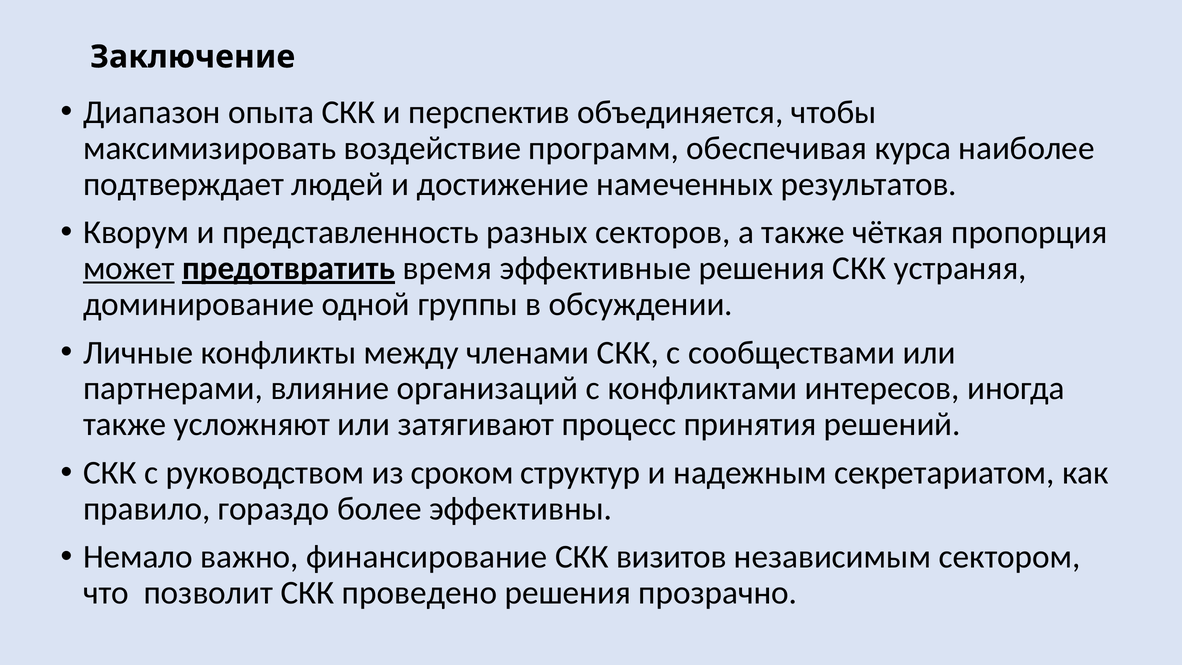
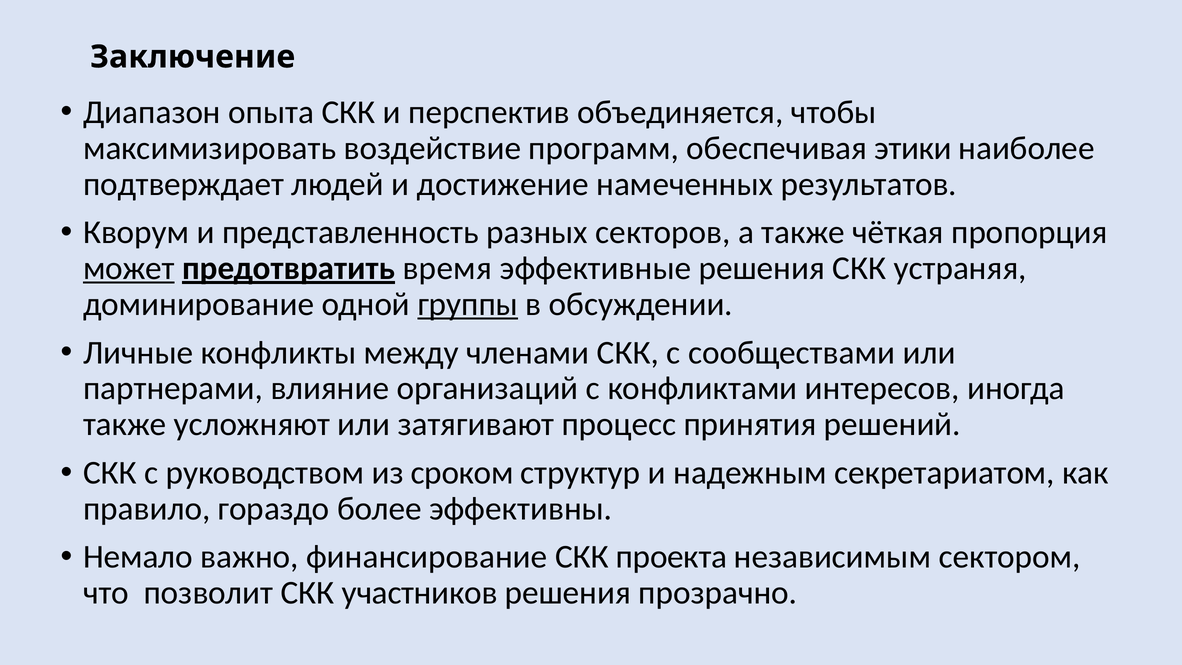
курса: курса -> этики
группы underline: none -> present
визитов: визитов -> проекта
проведено: проведено -> участников
